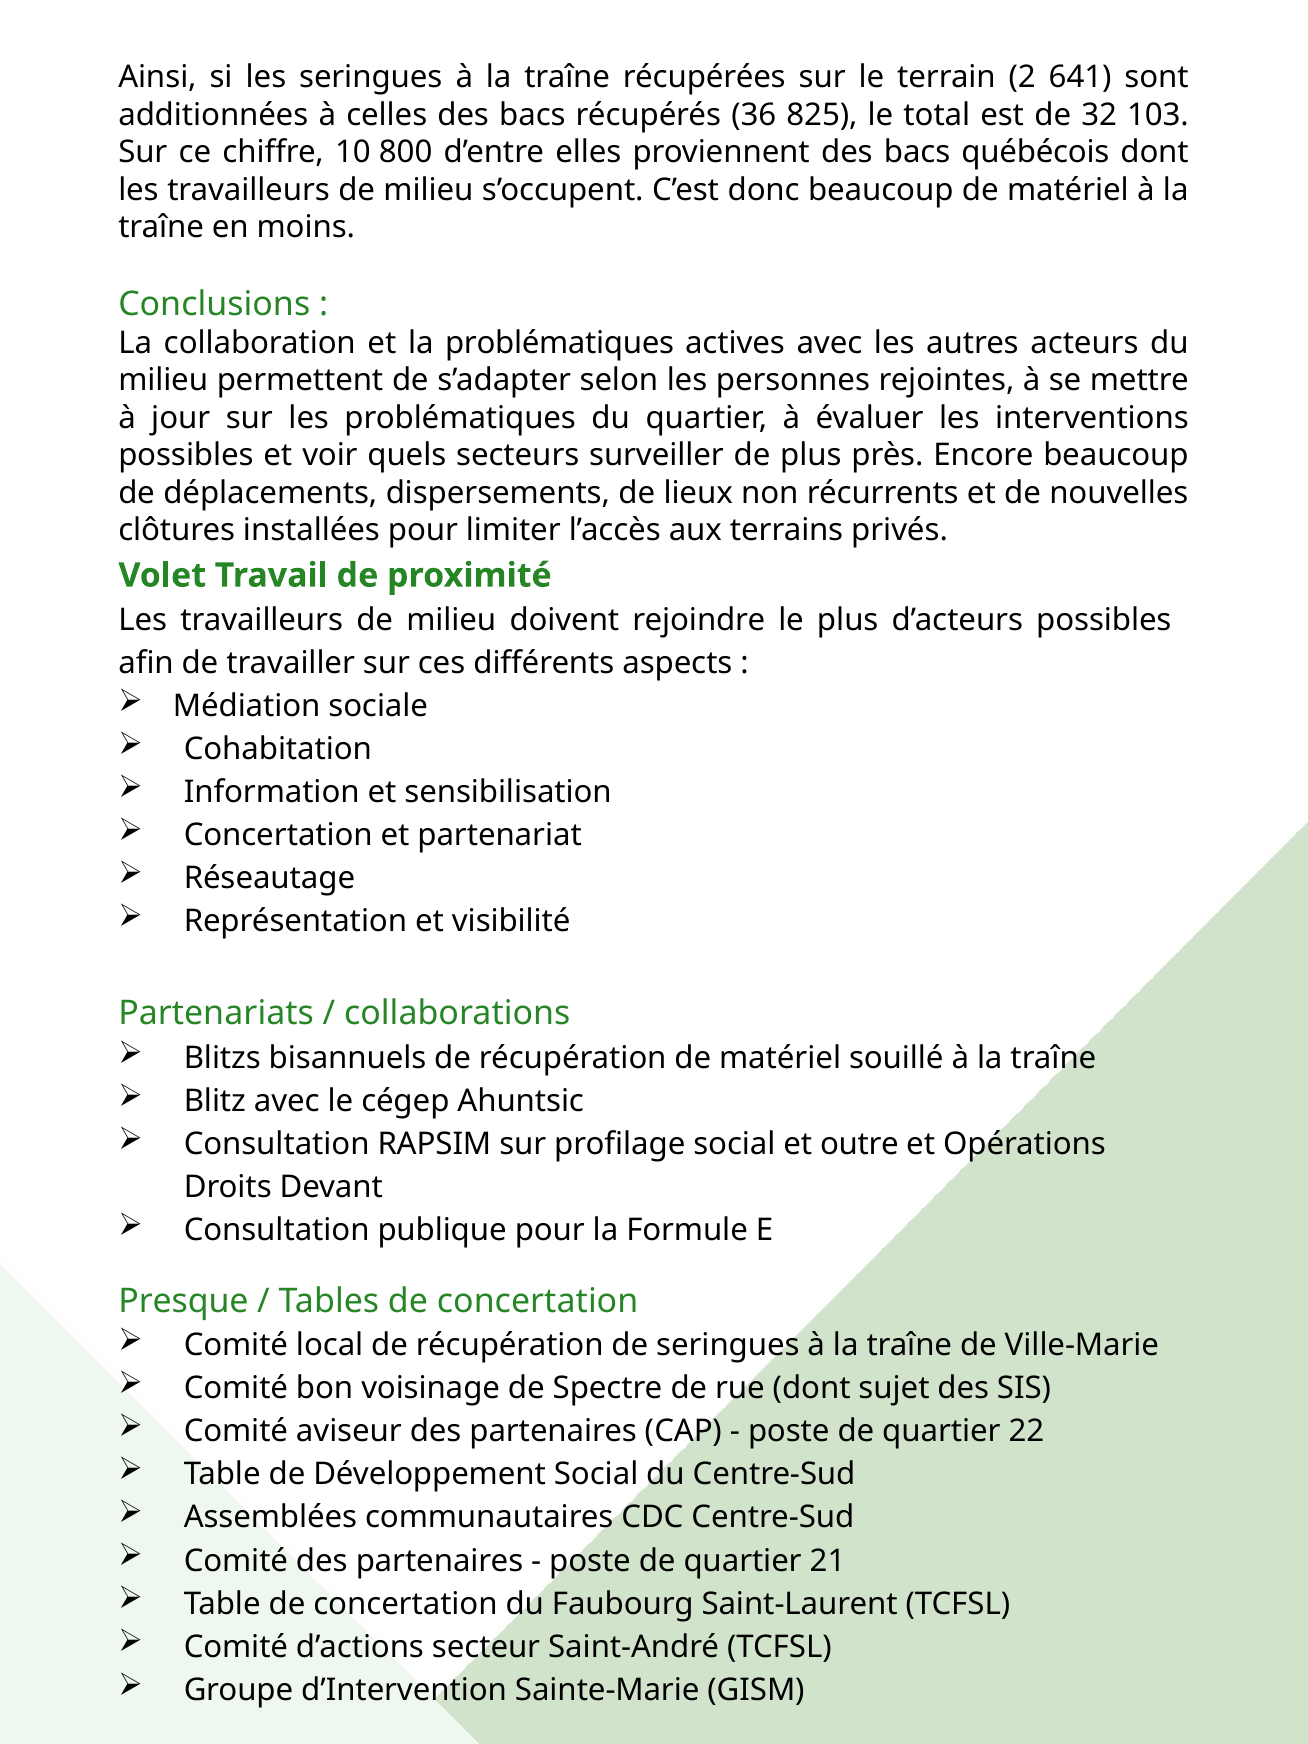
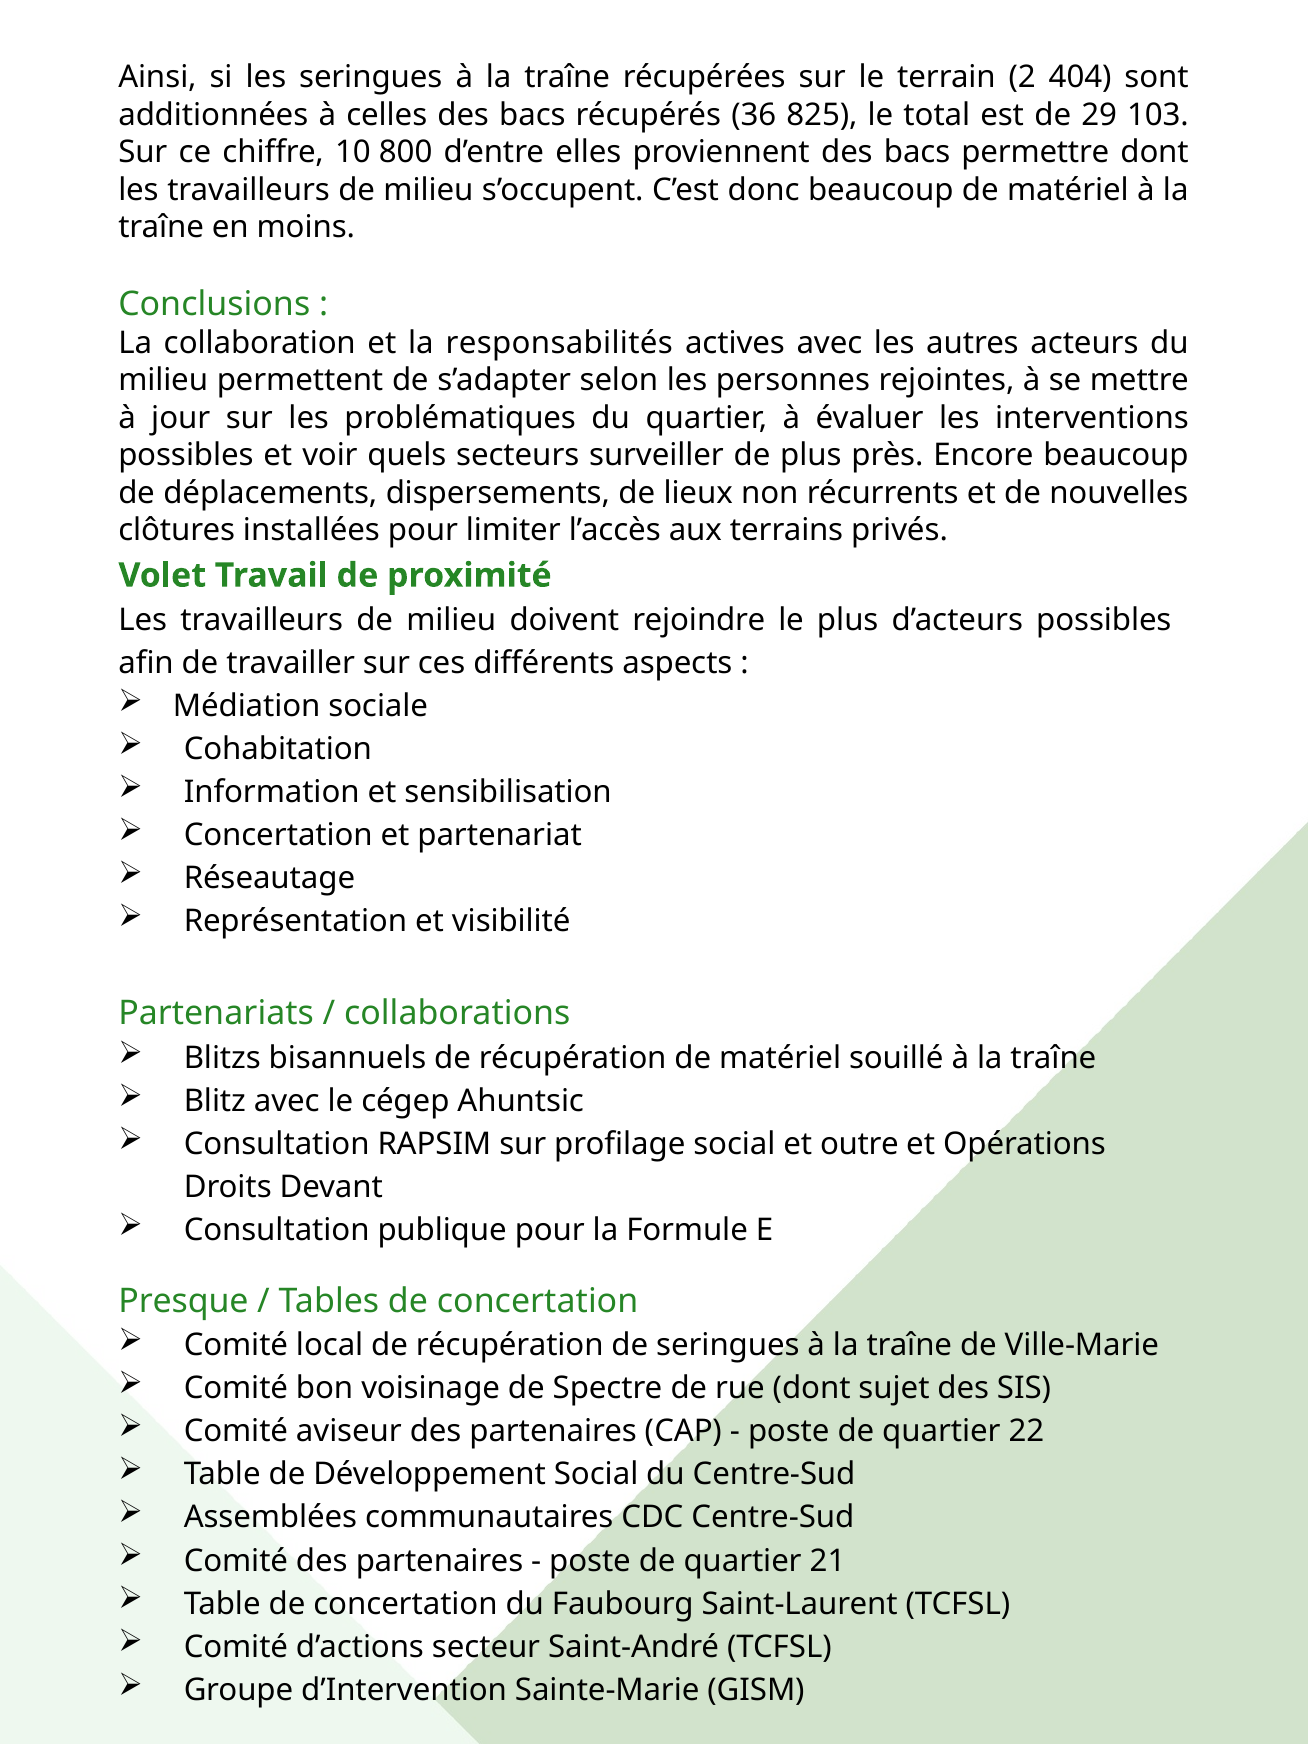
641: 641 -> 404
32: 32 -> 29
québécois: québécois -> permettre
la problématiques: problématiques -> responsabilités
